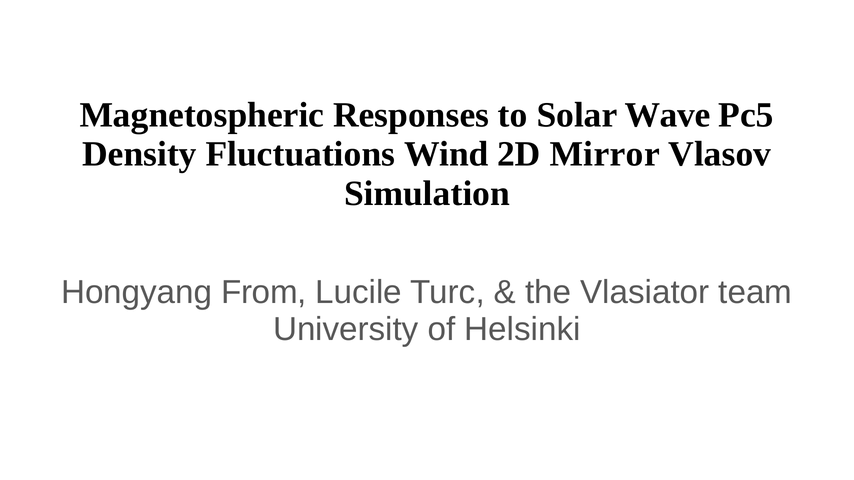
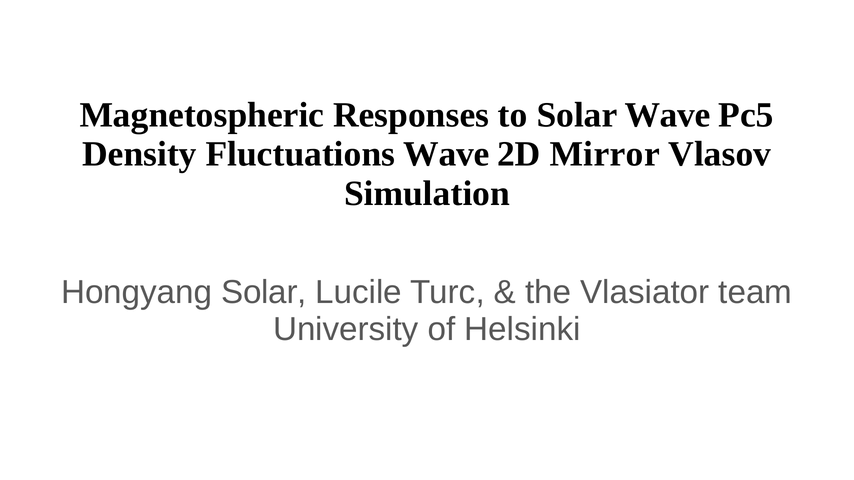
Fluctuations Wind: Wind -> Wave
Hongyang From: From -> Solar
